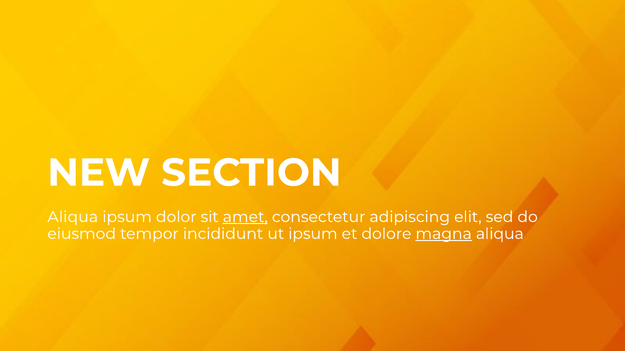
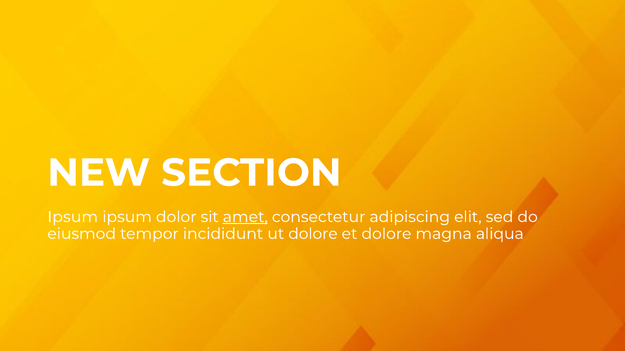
Aliqua at (73, 217): Aliqua -> Ipsum
ut ipsum: ipsum -> dolore
magna underline: present -> none
